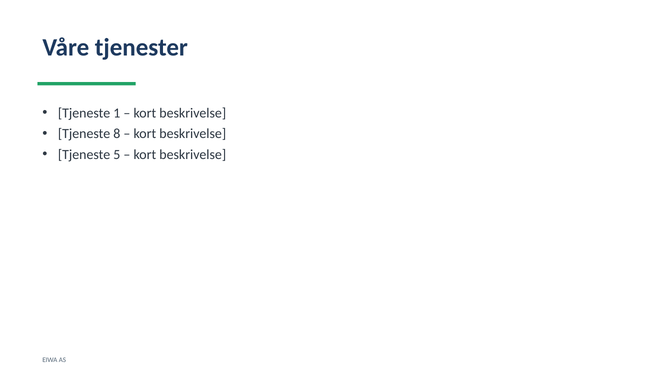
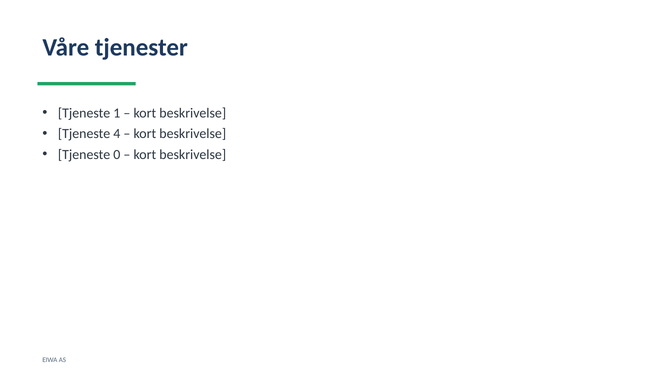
8: 8 -> 4
5: 5 -> 0
